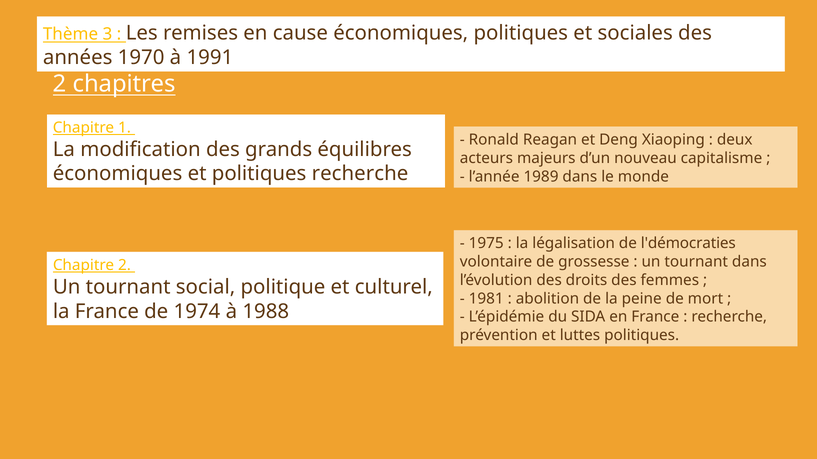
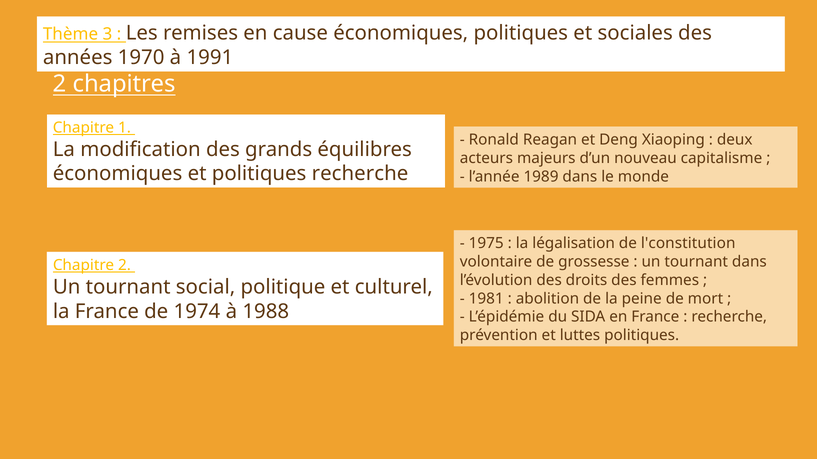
l'démocraties: l'démocraties -> l'constitution
